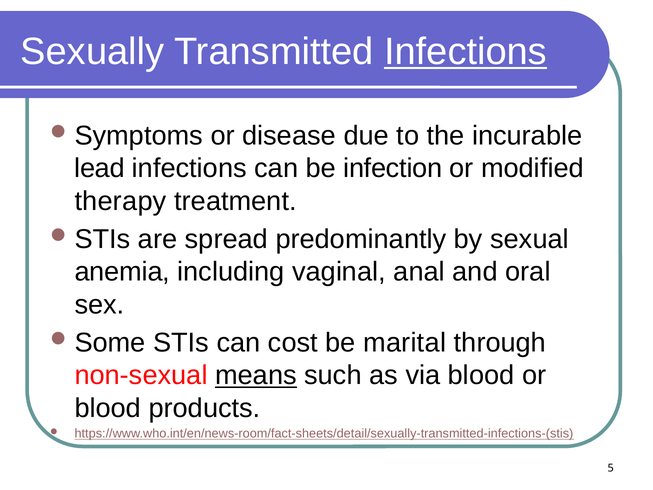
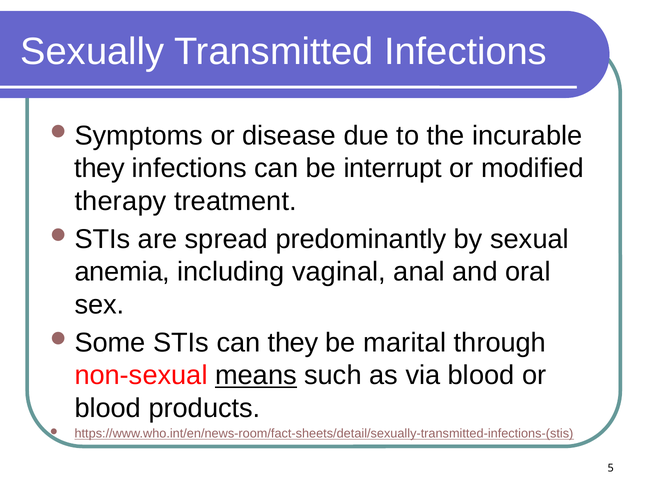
Infections at (466, 52) underline: present -> none
lead at (100, 168): lead -> they
infection: infection -> interrupt
can cost: cost -> they
